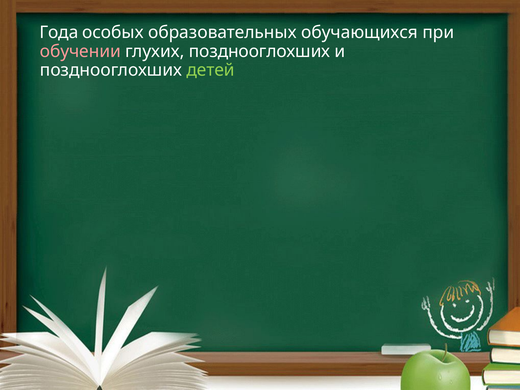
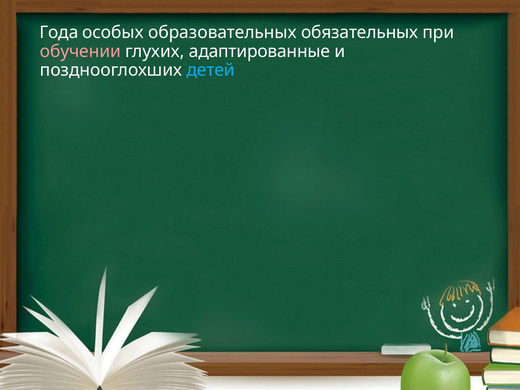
обучающихся: обучающихся -> обязательных
глухих позднооглохших: позднооглохших -> адаптированные
детей colour: light green -> light blue
